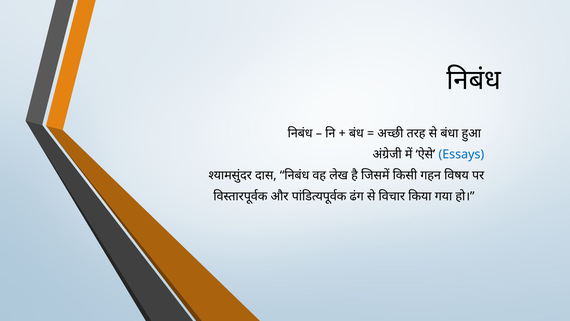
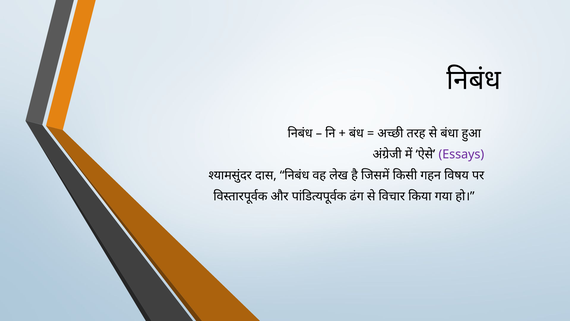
Essays colour: blue -> purple
